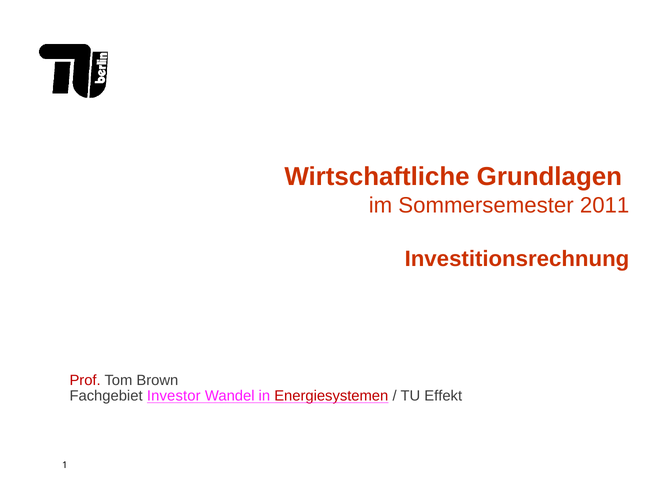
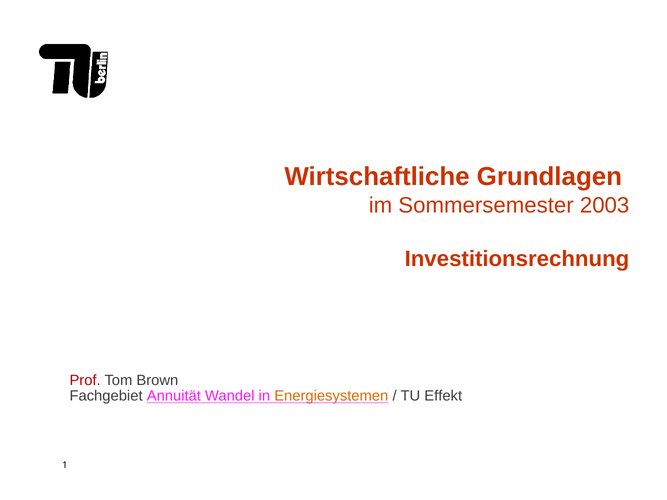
2011: 2011 -> 2003
Investor: Investor -> Annuität
Energiesystemen colour: red -> orange
